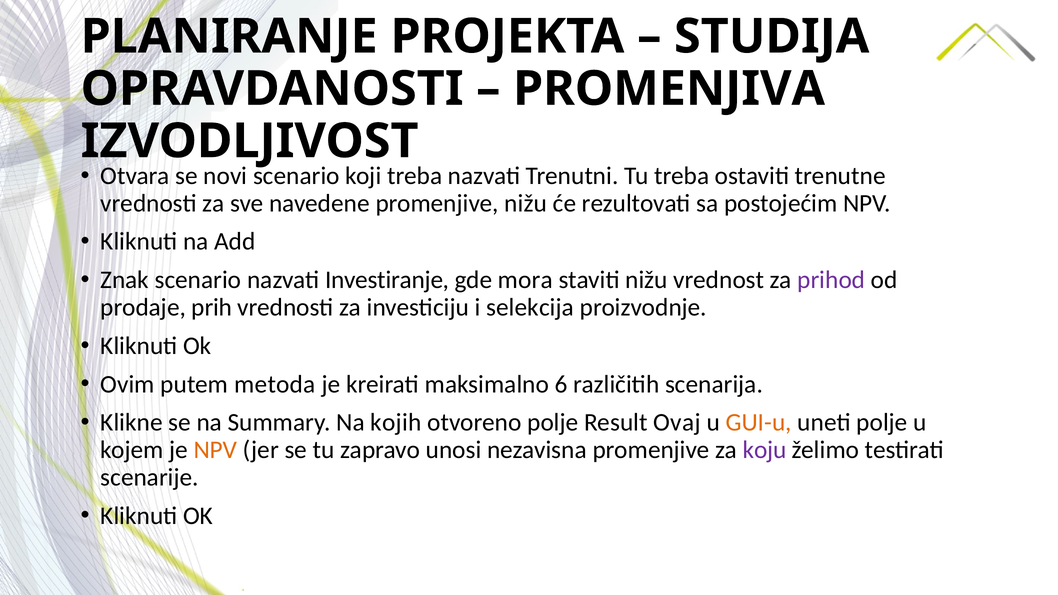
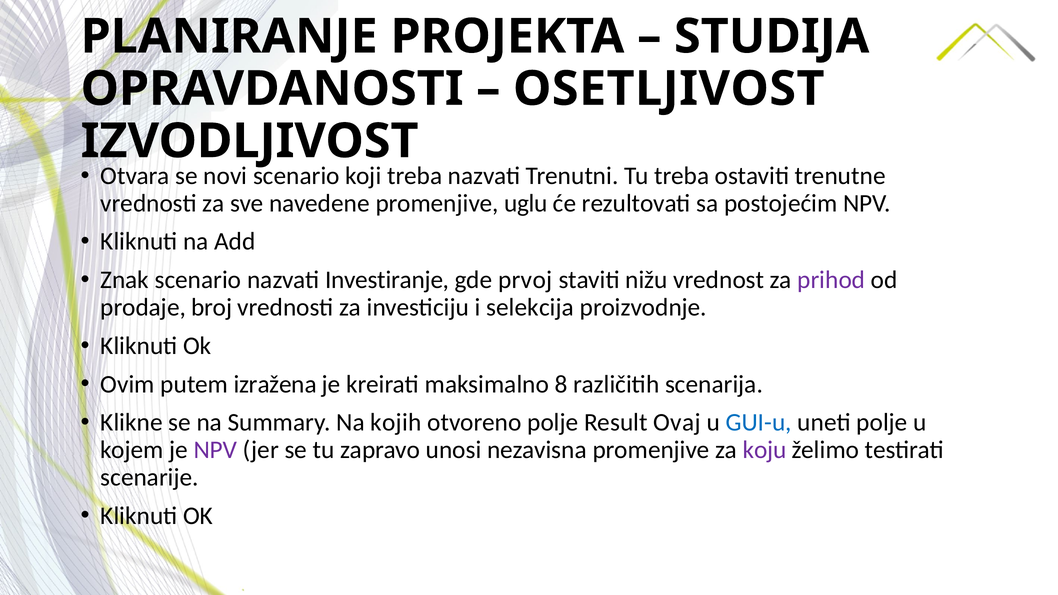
PROMENJIVA: PROMENJIVA -> OSETLJIVOST
promenjive nižu: nižu -> uglu
mora: mora -> prvoj
prih: prih -> broj
metoda: metoda -> izražena
6: 6 -> 8
GUI-u colour: orange -> blue
NPV at (215, 450) colour: orange -> purple
